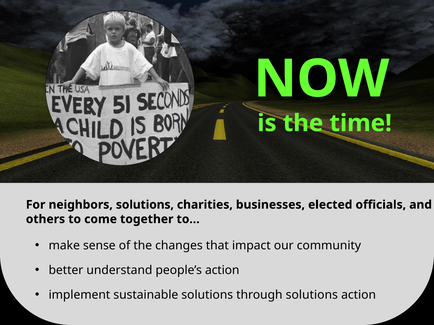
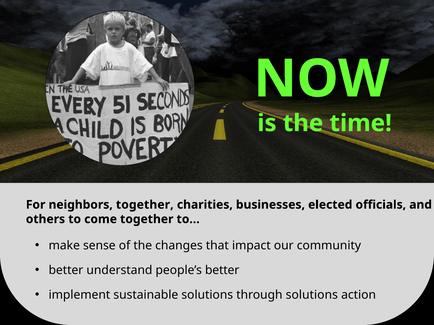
neighbors solutions: solutions -> together
people’s action: action -> better
